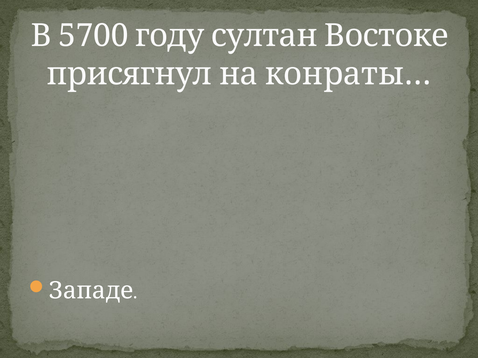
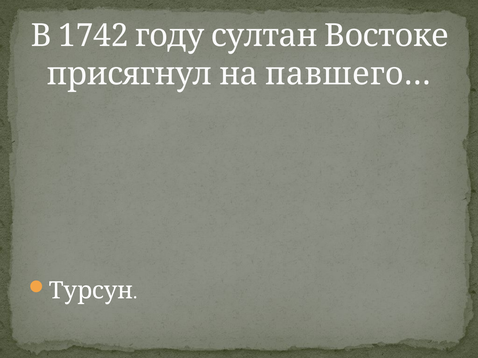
5700: 5700 -> 1742
конраты…: конраты… -> павшего…
Западе: Западе -> Турсун
